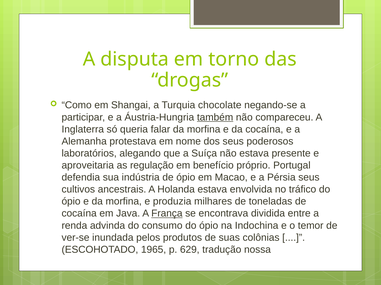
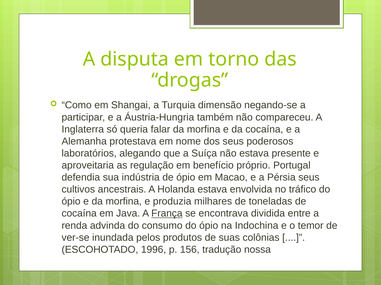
chocolate: chocolate -> dimensão
também underline: present -> none
1965: 1965 -> 1996
629: 629 -> 156
